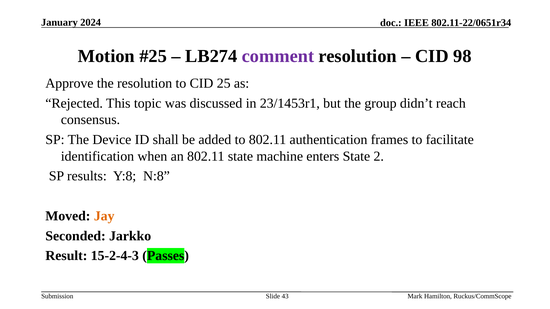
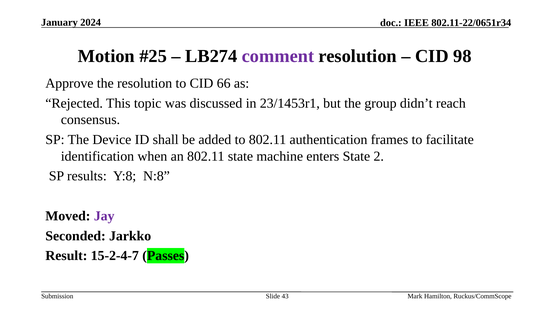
25: 25 -> 66
Jay colour: orange -> purple
15-2-4-3: 15-2-4-3 -> 15-2-4-7
